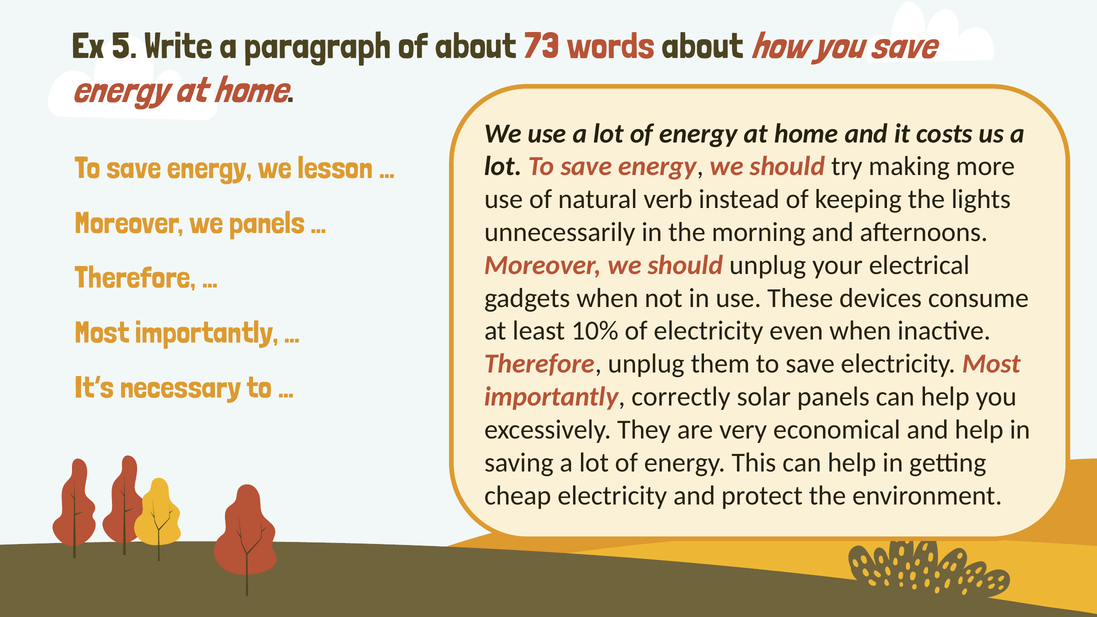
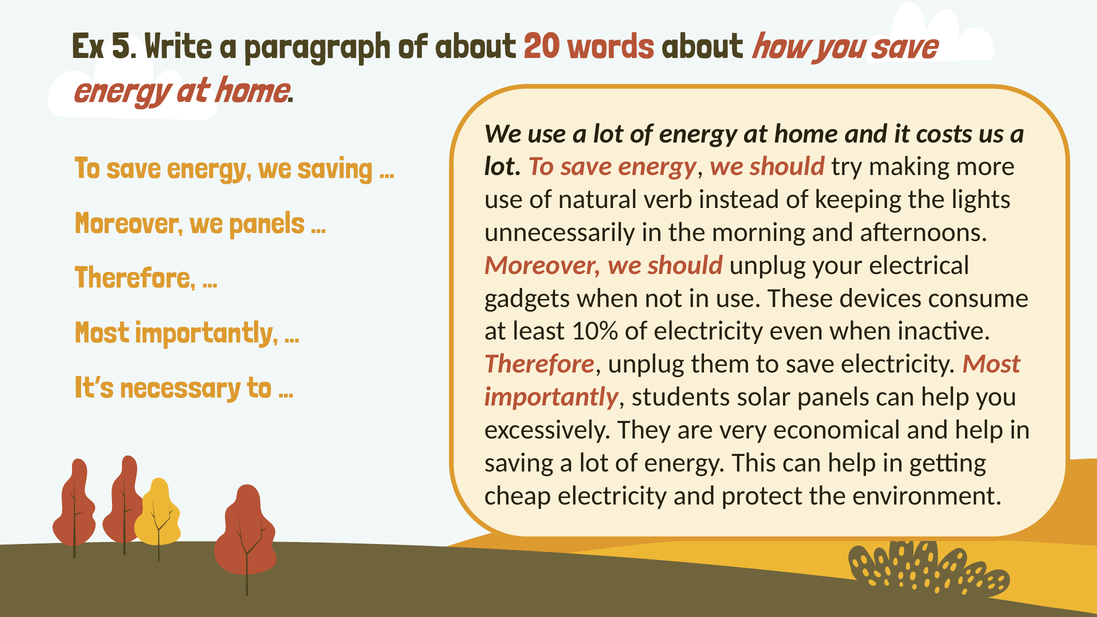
73: 73 -> 20
we lesson: lesson -> saving
correctly: correctly -> students
